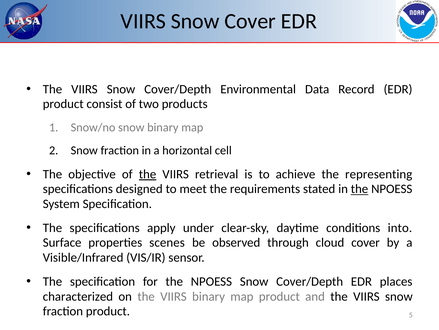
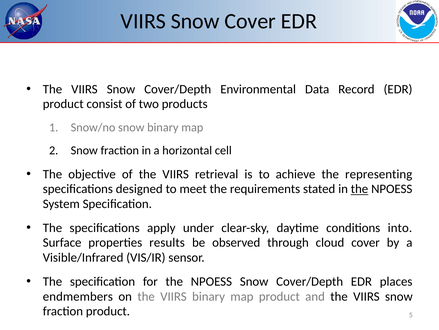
the at (148, 174) underline: present -> none
scenes: scenes -> results
characterized: characterized -> endmembers
